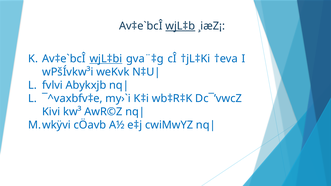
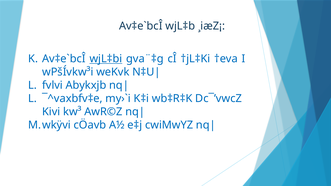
wjL‡b underline: present -> none
